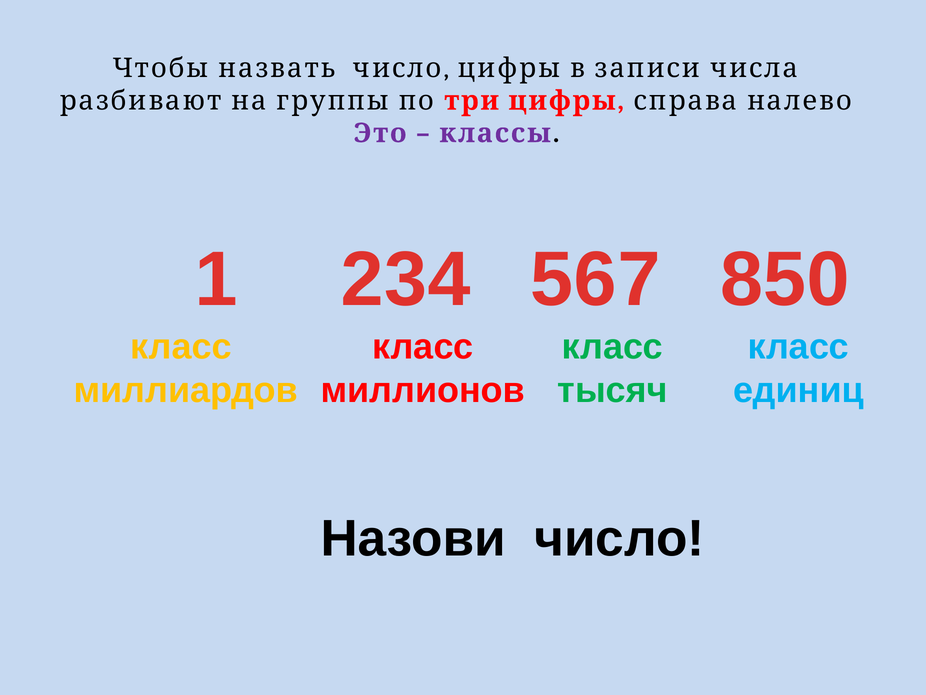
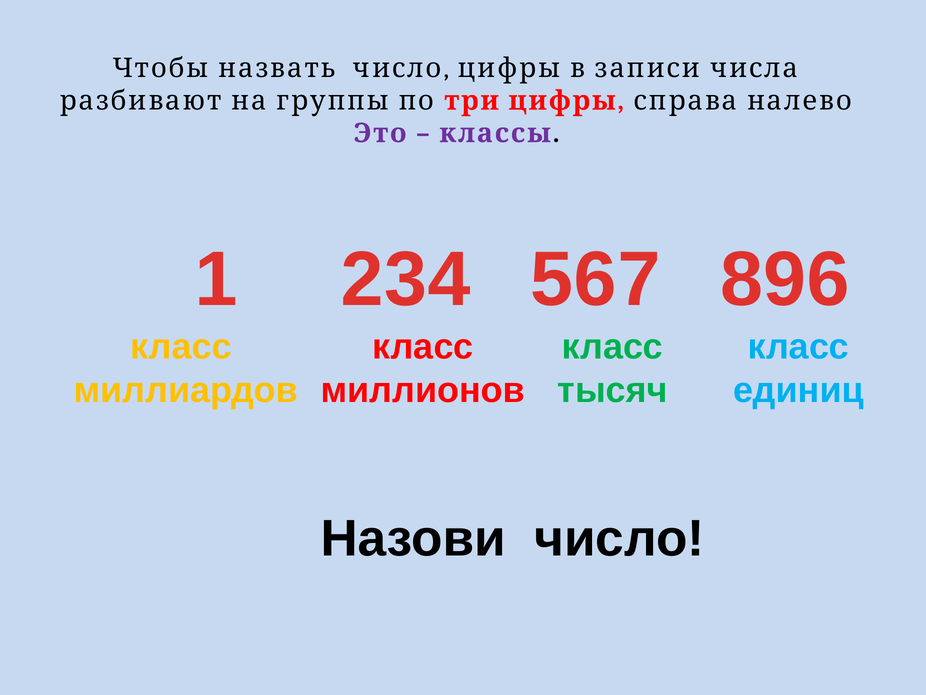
850: 850 -> 896
